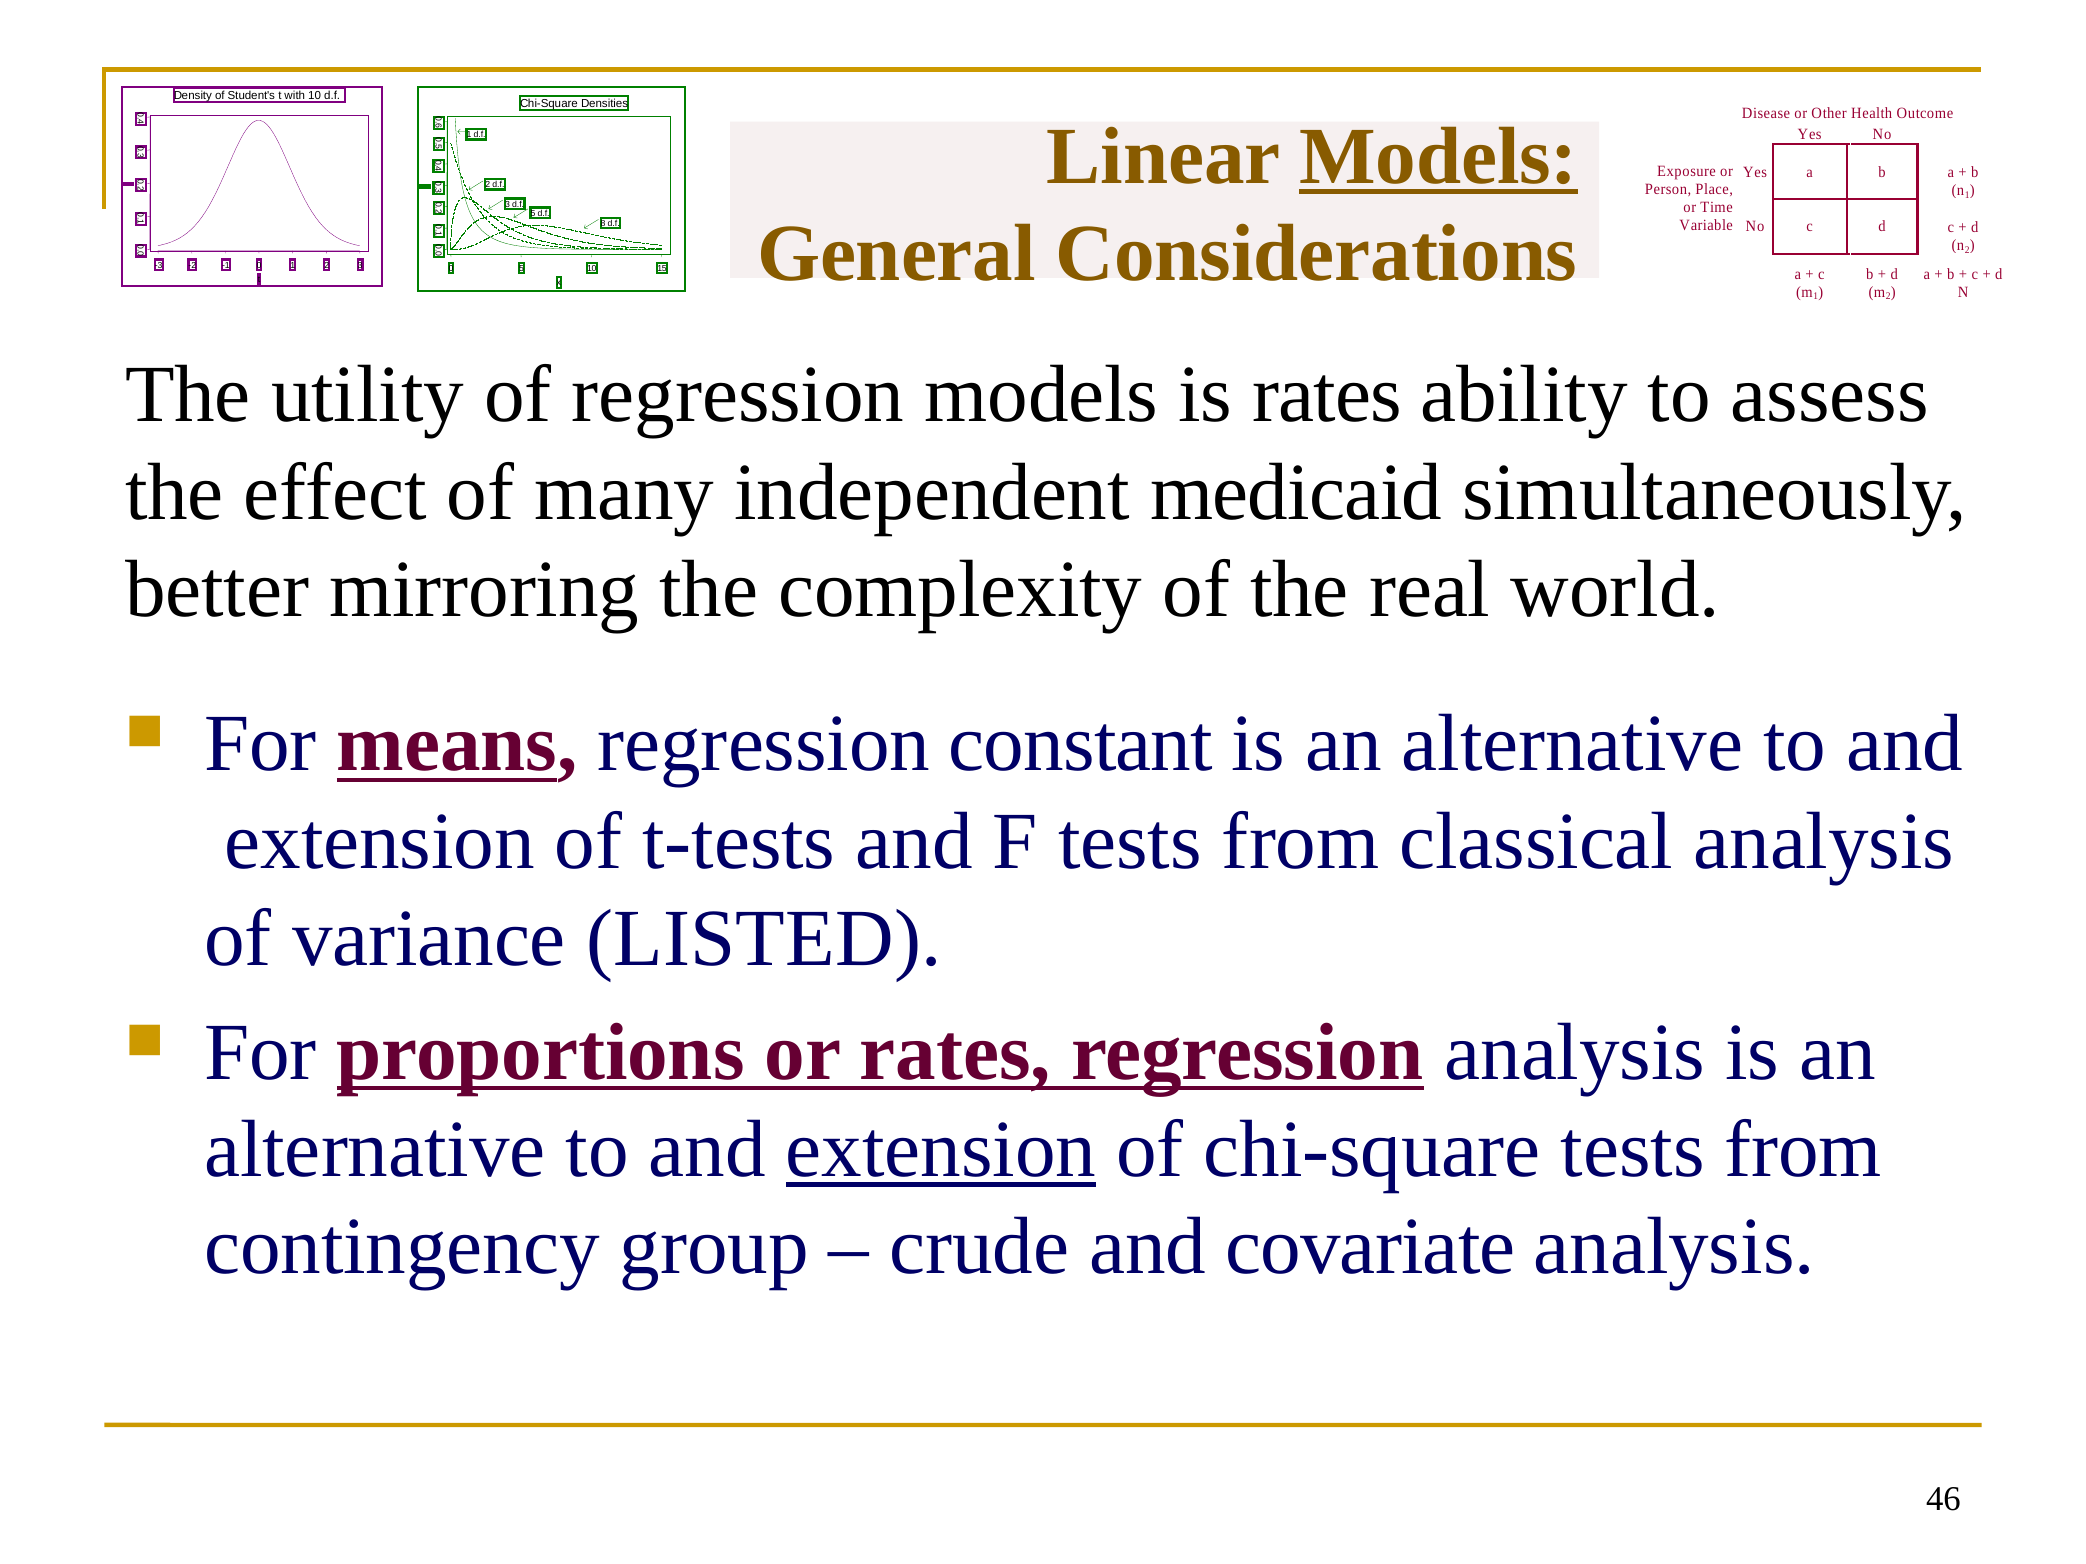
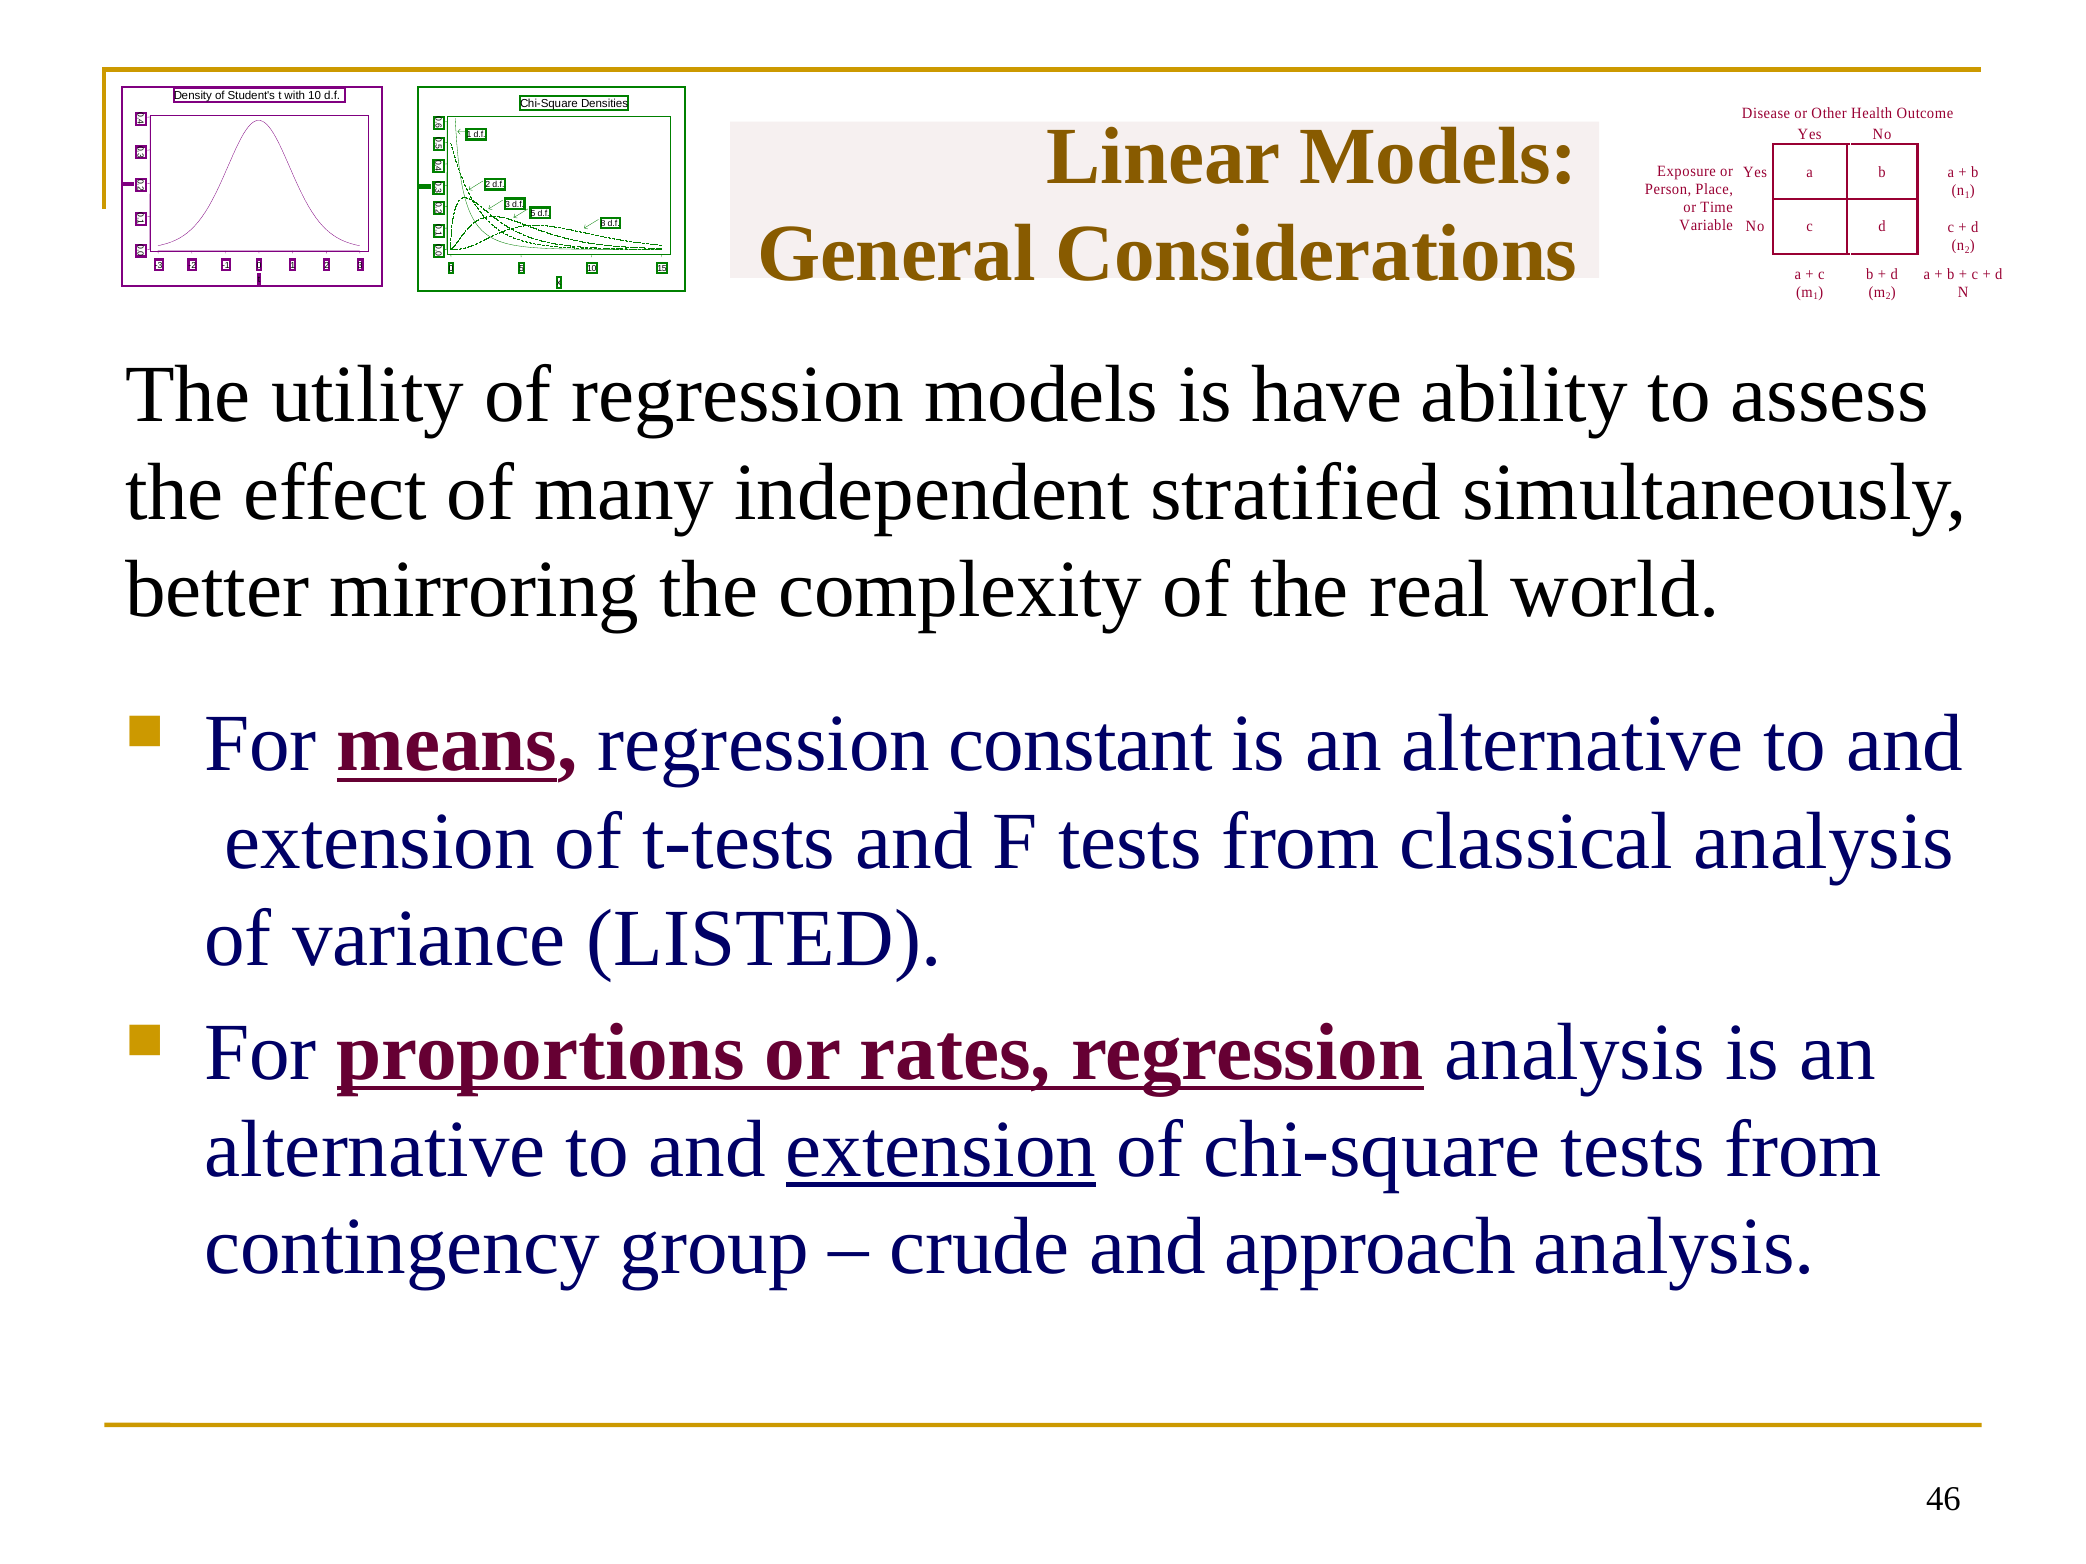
Models at (1439, 157) underline: present -> none
is rates: rates -> have
medicaid: medicaid -> stratified
covariate: covariate -> approach
